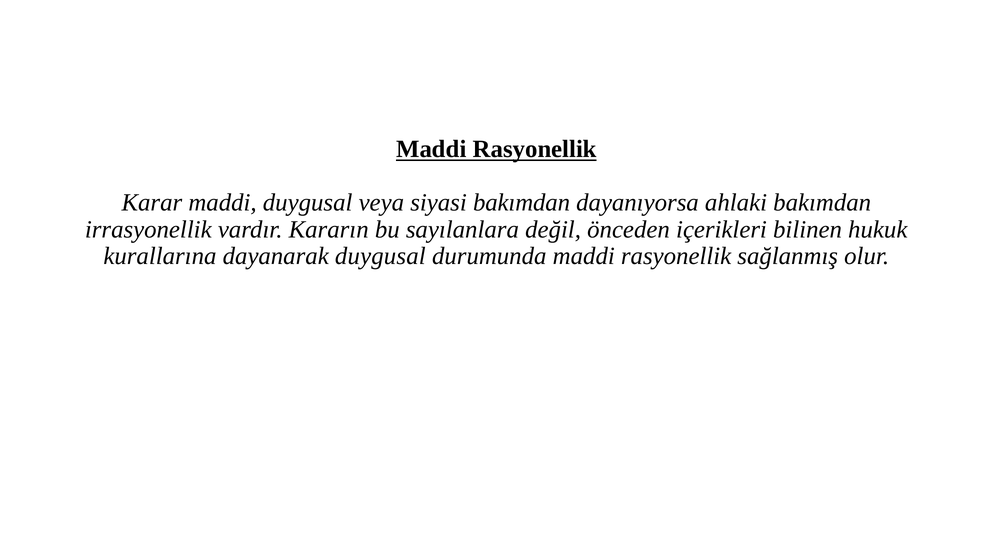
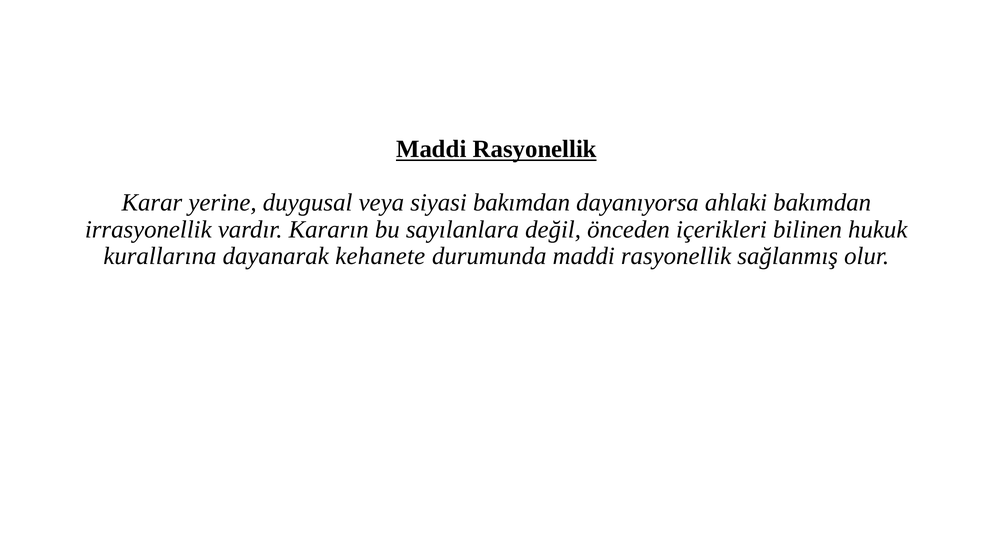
Karar maddi: maddi -> yerine
dayanarak duygusal: duygusal -> kehanete
